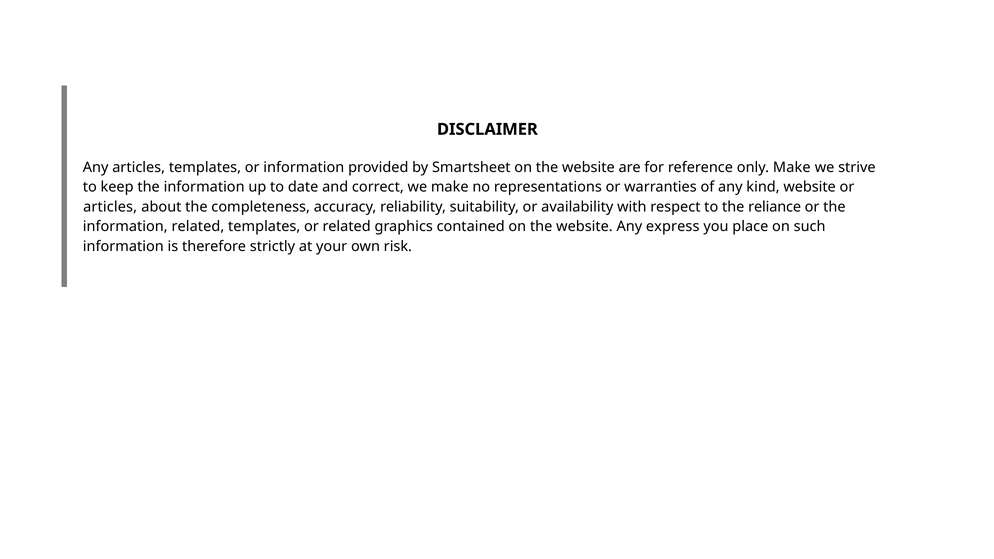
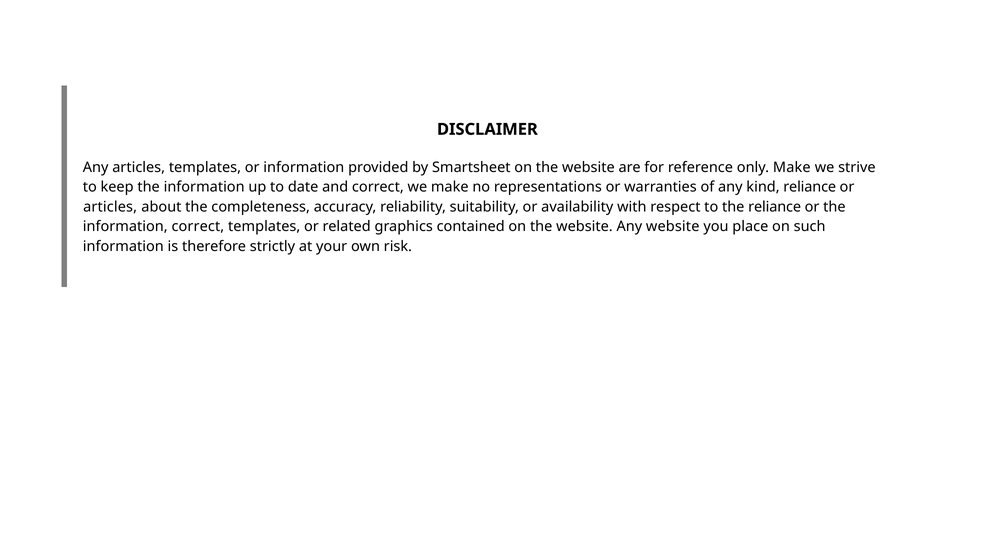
kind website: website -> reliance
information related: related -> correct
Any express: express -> website
